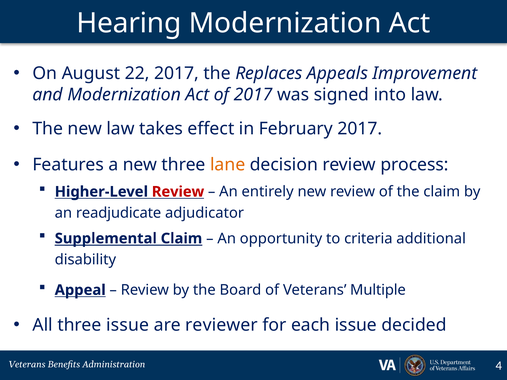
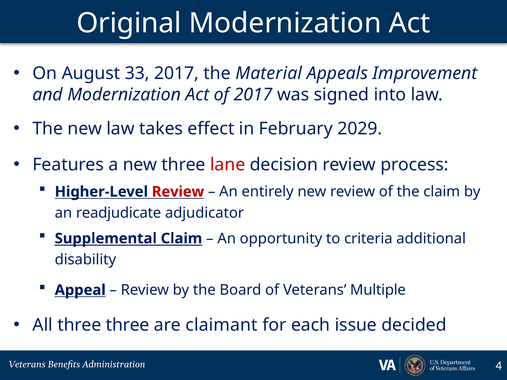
Hearing: Hearing -> Original
22: 22 -> 33
Replaces: Replaces -> Material
February 2017: 2017 -> 2029
lane colour: orange -> red
three issue: issue -> three
reviewer: reviewer -> claimant
